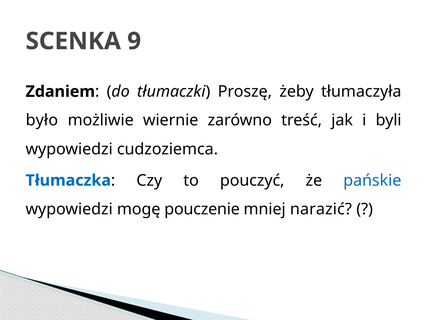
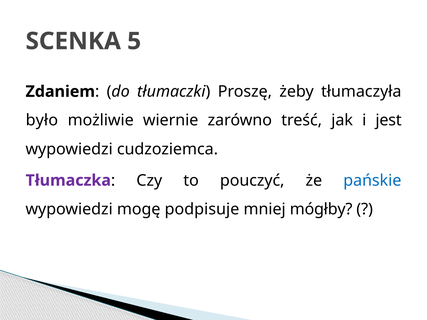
9: 9 -> 5
byli: byli -> jest
Tłumaczka colour: blue -> purple
pouczenie: pouczenie -> podpisuje
narazić: narazić -> mógłby
